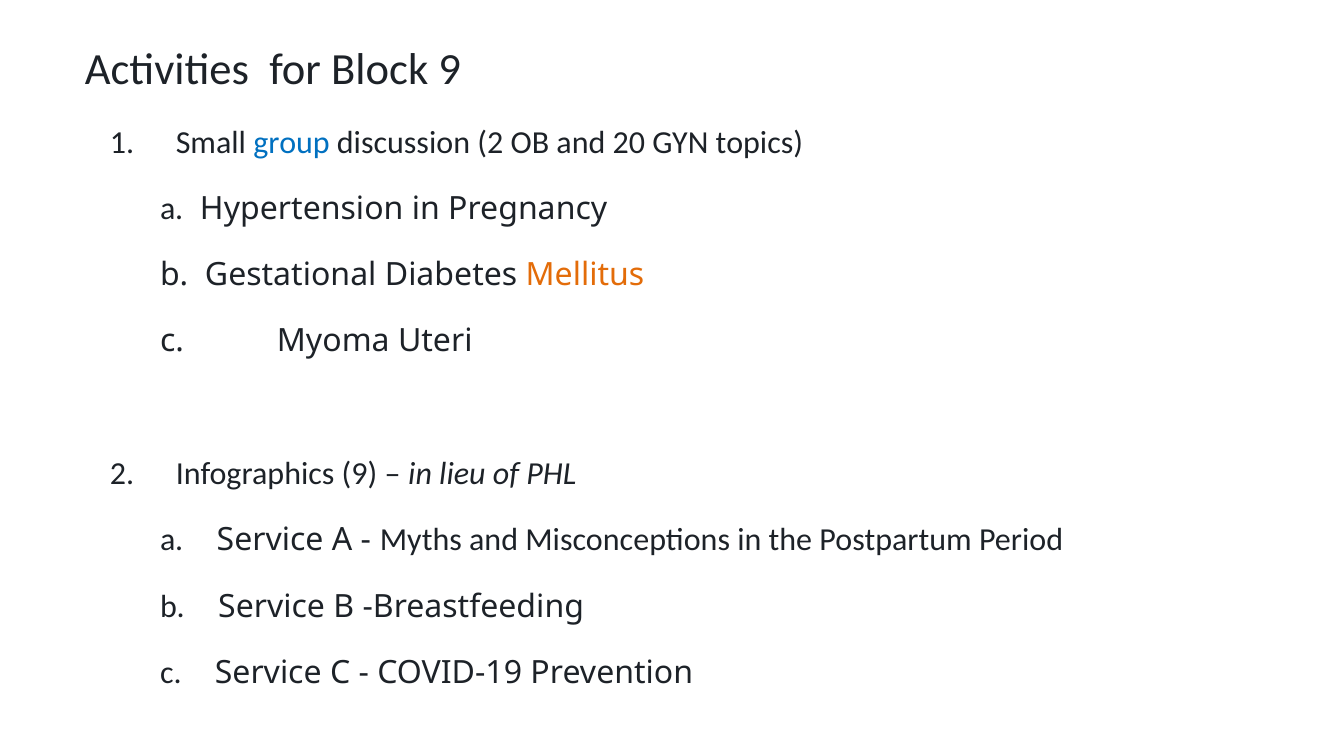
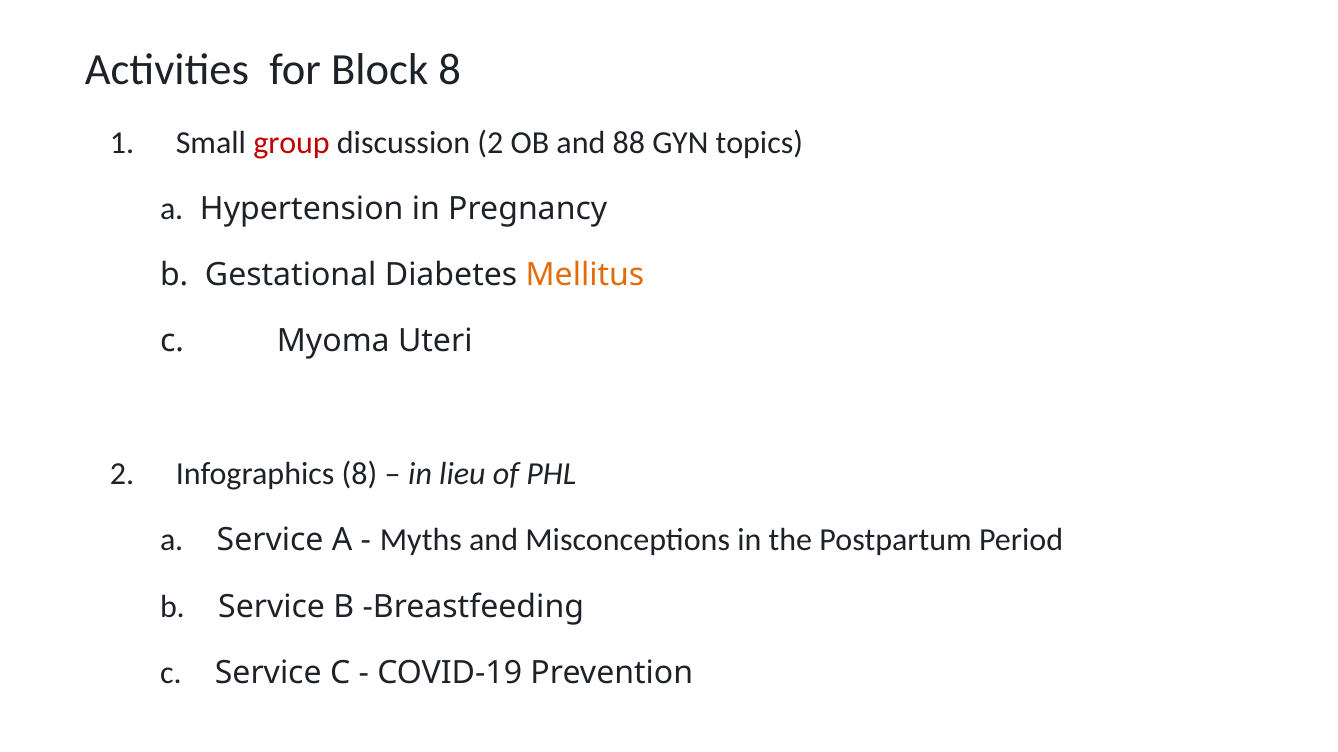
Block 9: 9 -> 8
group colour: blue -> red
20: 20 -> 88
Infographics 9: 9 -> 8
